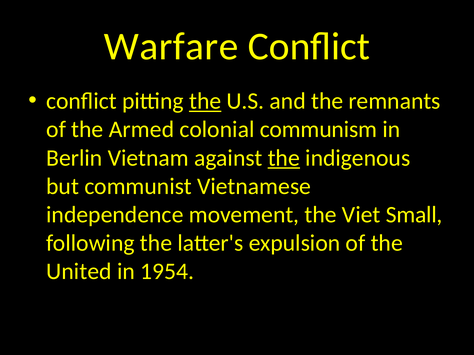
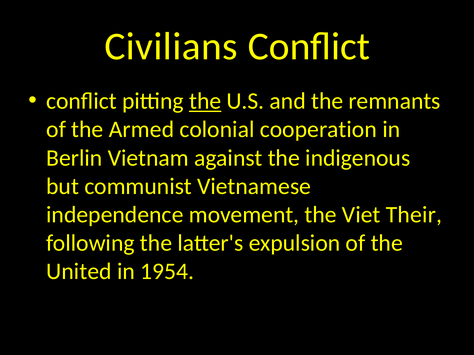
Warfare: Warfare -> Civilians
communism: communism -> cooperation
the at (284, 158) underline: present -> none
Small: Small -> Their
